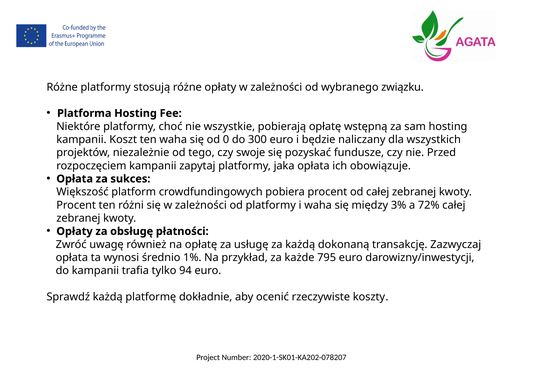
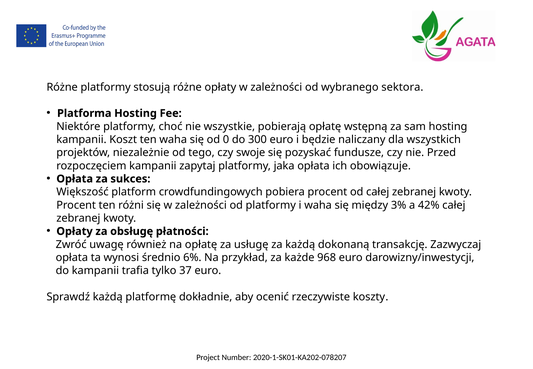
związku: związku -> sektora
72%: 72% -> 42%
1%: 1% -> 6%
795: 795 -> 968
94: 94 -> 37
